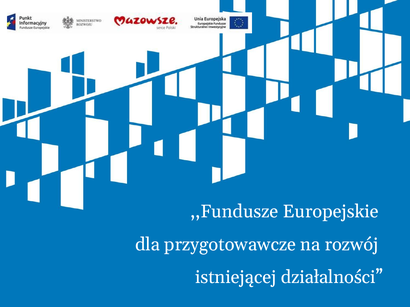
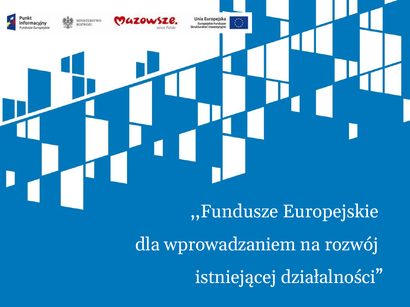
przygotowawcze: przygotowawcze -> wprowadzaniem
